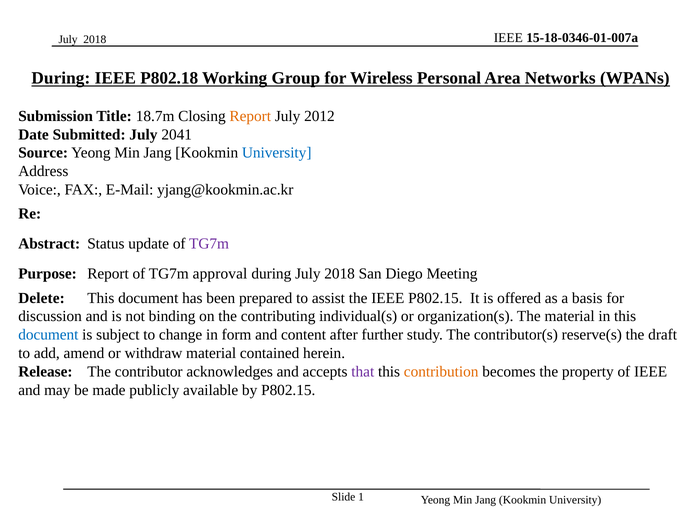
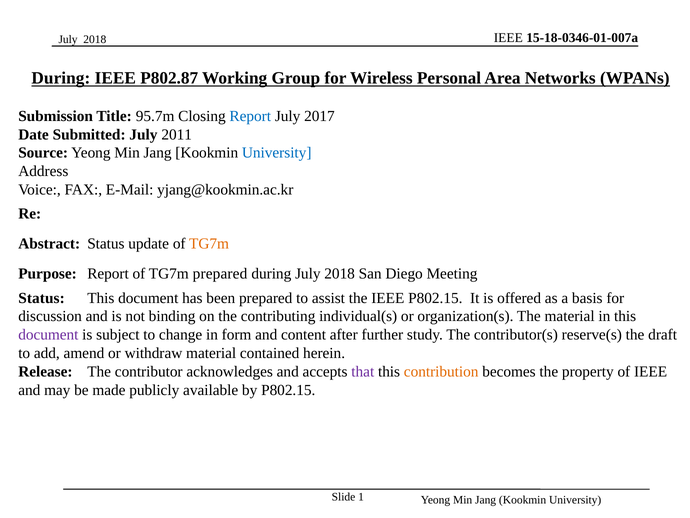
P802.18: P802.18 -> P802.87
18.7m: 18.7m -> 95.7m
Report at (250, 116) colour: orange -> blue
2012: 2012 -> 2017
2041: 2041 -> 2011
TG7m at (209, 244) colour: purple -> orange
TG7m approval: approval -> prepared
Delete at (42, 298): Delete -> Status
document at (48, 334) colour: blue -> purple
